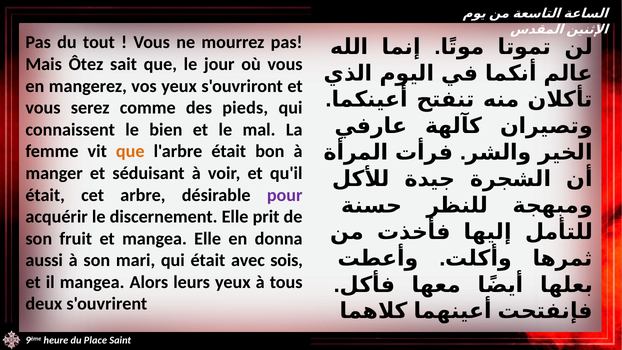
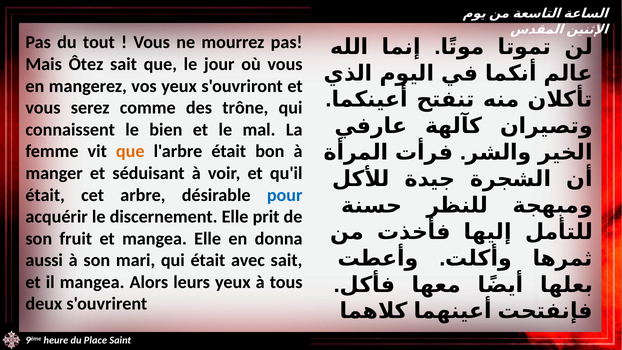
pieds: pieds -> trône
pour colour: purple -> blue
avec sois: sois -> sait
